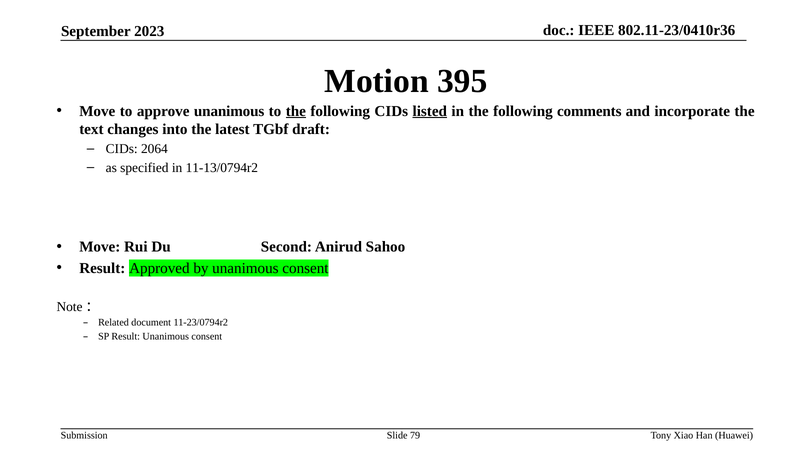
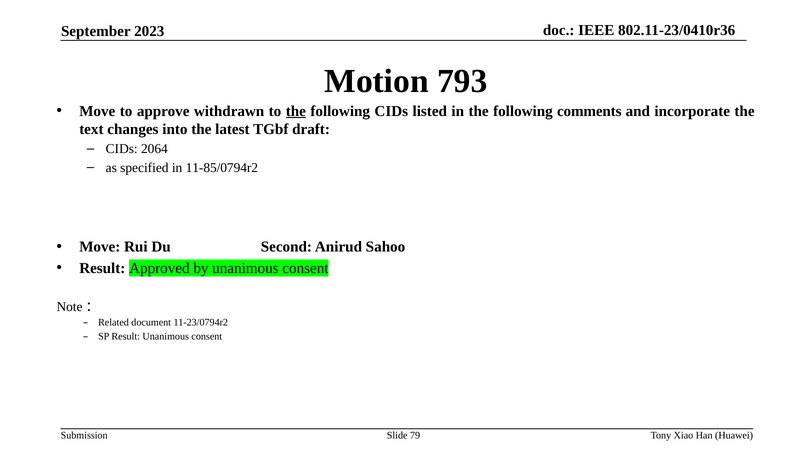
395: 395 -> 793
approve unanimous: unanimous -> withdrawn
listed underline: present -> none
11-13/0794r2: 11-13/0794r2 -> 11-85/0794r2
